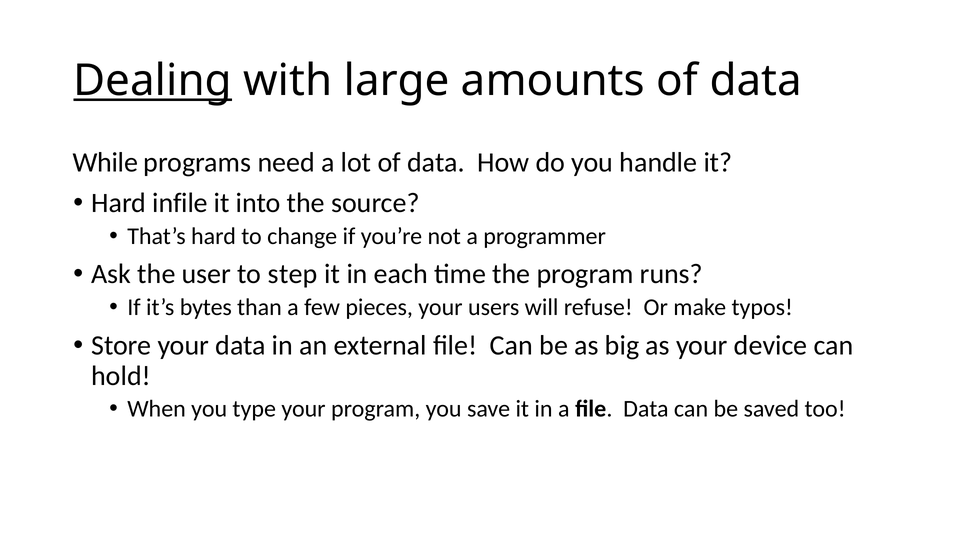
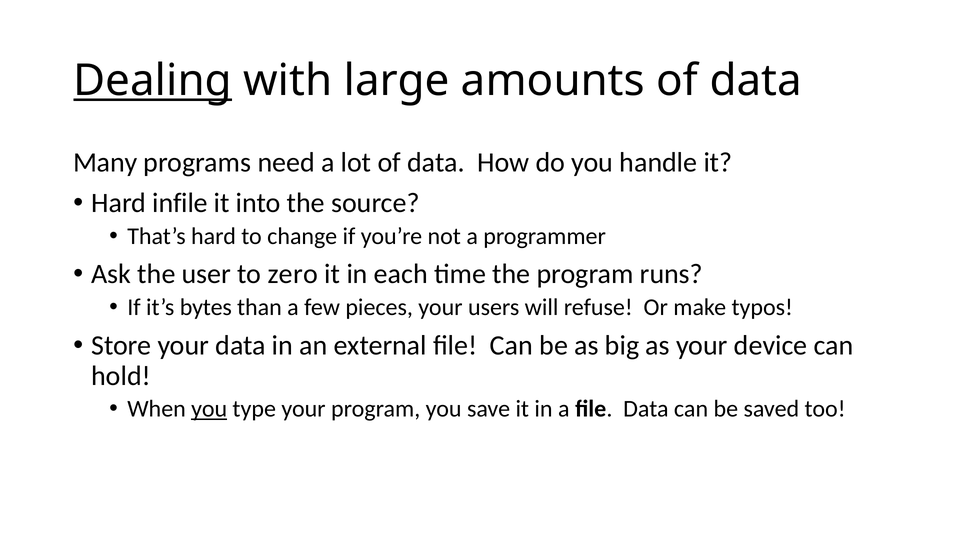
While: While -> Many
step: step -> zero
you at (209, 409) underline: none -> present
